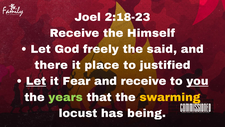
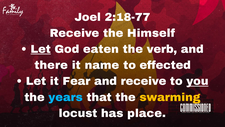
2:18-23: 2:18-23 -> 2:18-77
Let at (41, 49) underline: none -> present
freely: freely -> eaten
said: said -> verb
place: place -> name
justified: justified -> effected
Let at (36, 81) underline: present -> none
years colour: light green -> light blue
being: being -> place
